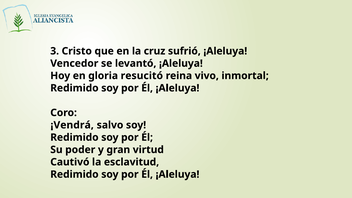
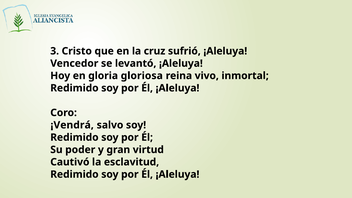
resucitó: resucitó -> gloriosa
